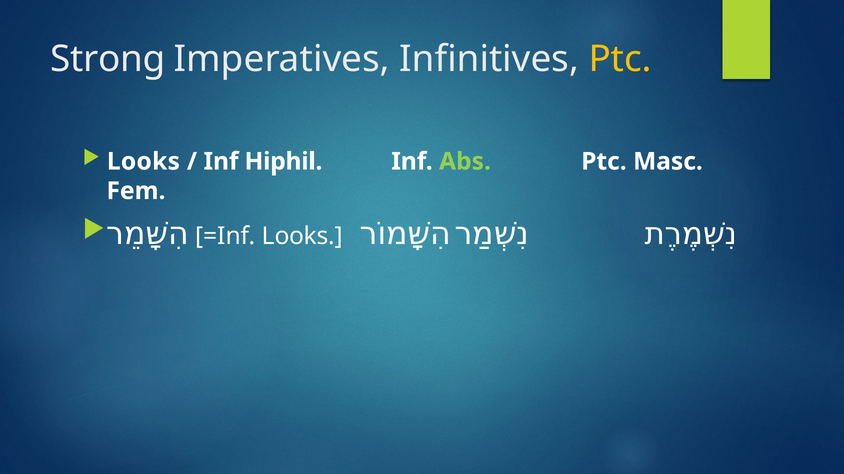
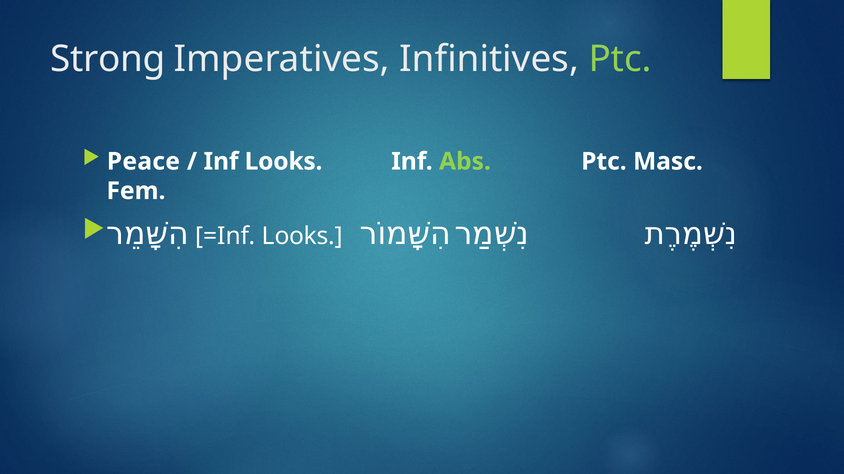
Ptc at (620, 59) colour: yellow -> light green
Looks at (143, 162): Looks -> Peace
Inf Hiphil: Hiphil -> Looks
